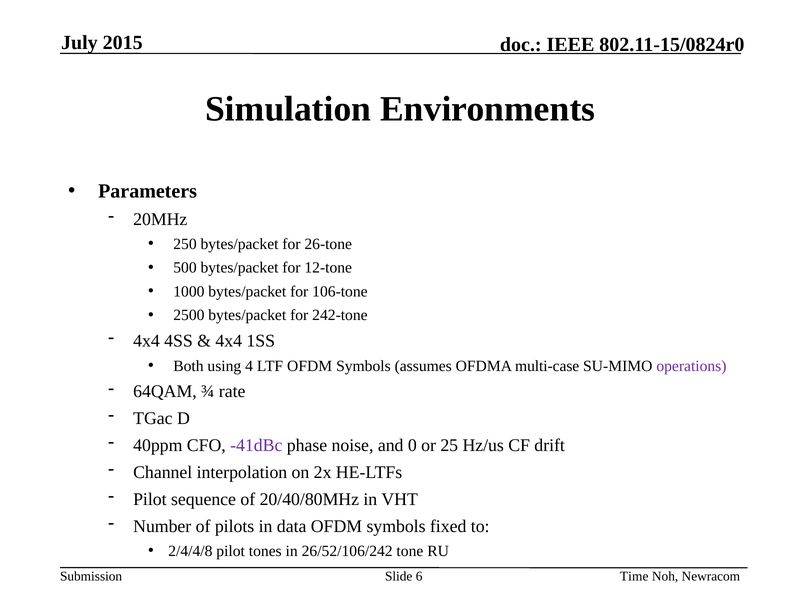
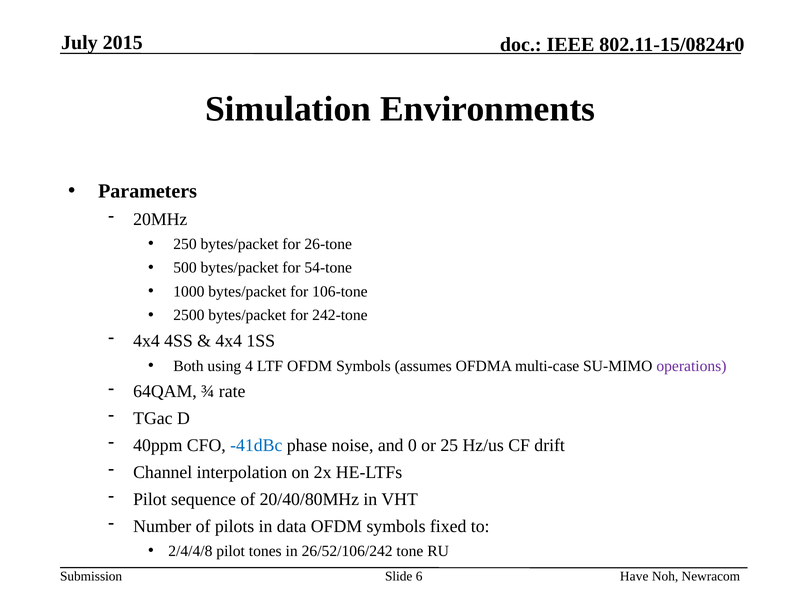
12-tone: 12-tone -> 54-tone
-41dBc colour: purple -> blue
Time: Time -> Have
